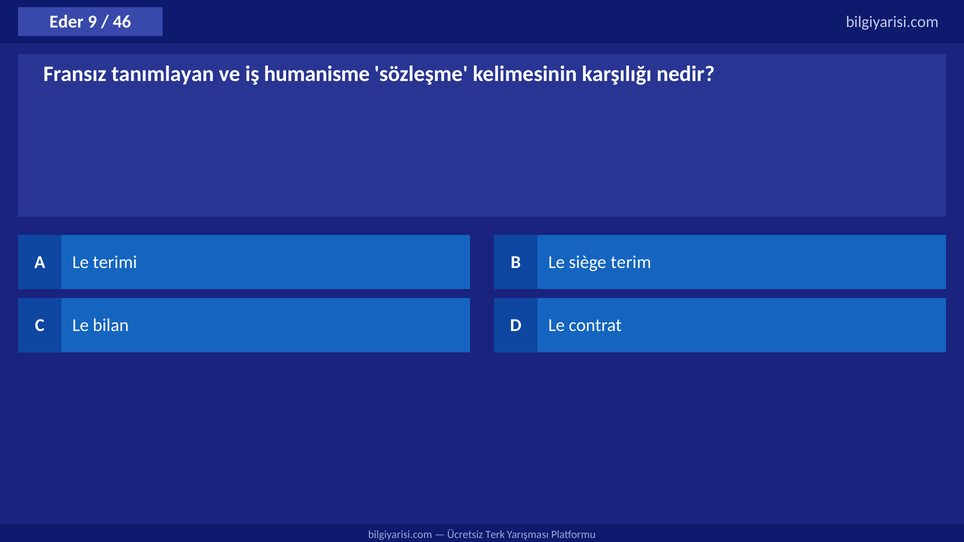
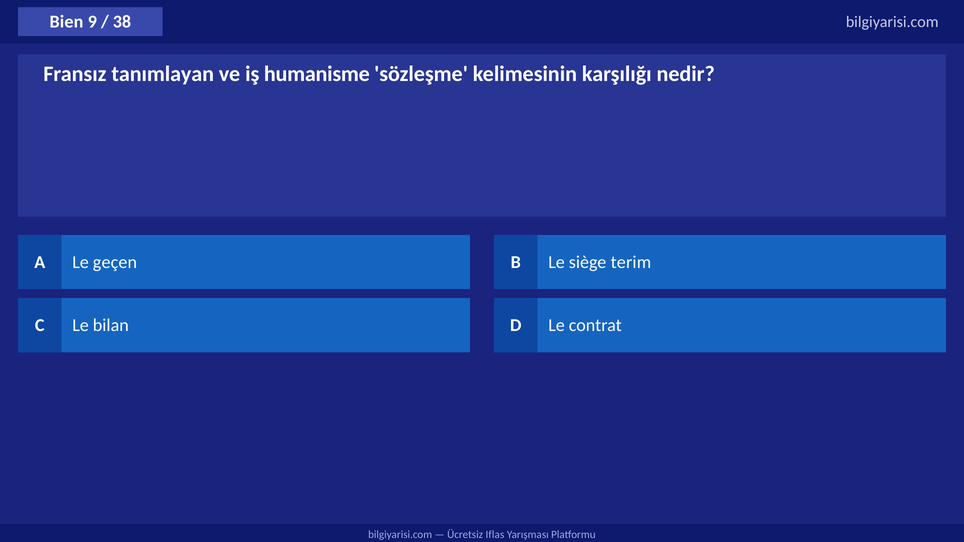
Eder: Eder -> Bien
46: 46 -> 38
terimi: terimi -> geçen
Terk: Terk -> Iflas
